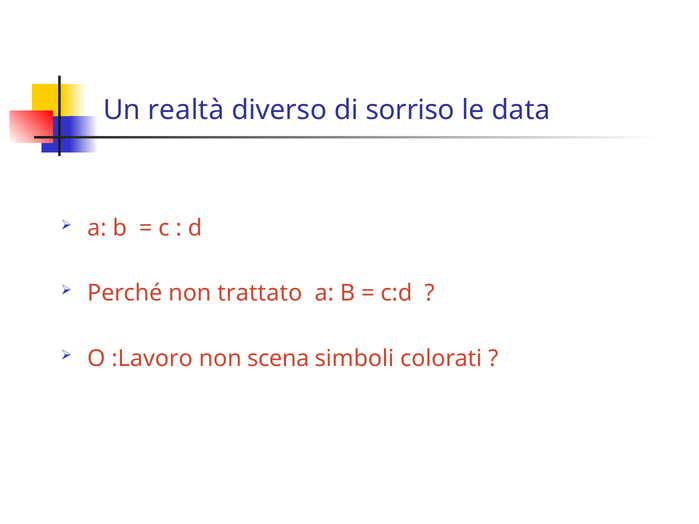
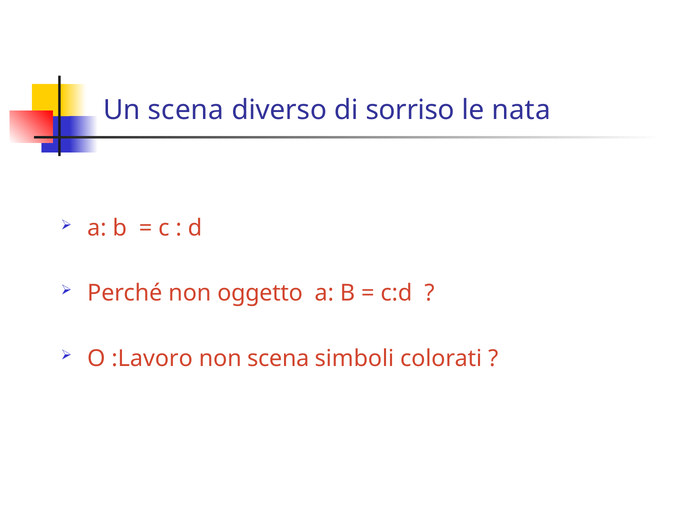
Un realtà: realtà -> scena
data: data -> nata
trattato: trattato -> oggetto
